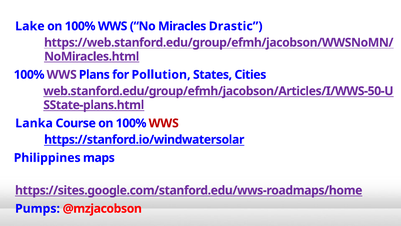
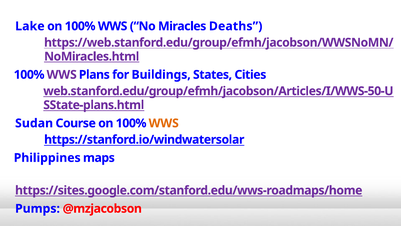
Drastic: Drastic -> Deaths
Pollution: Pollution -> Buildings
Lanka: Lanka -> Sudan
WWS at (164, 123) colour: red -> orange
